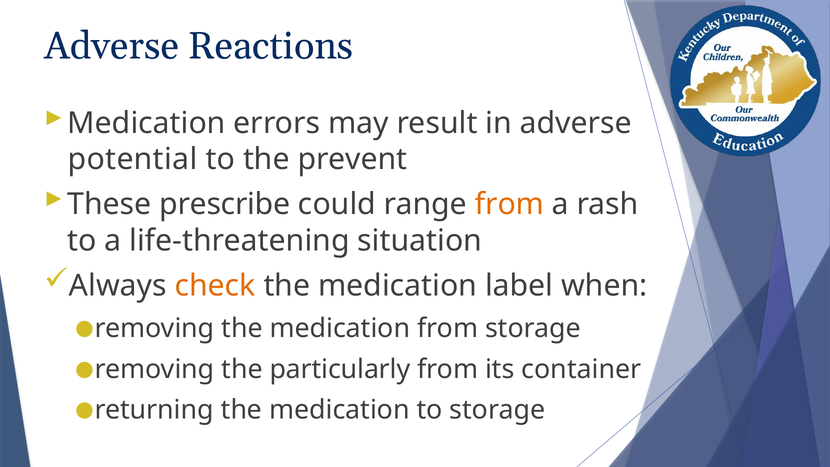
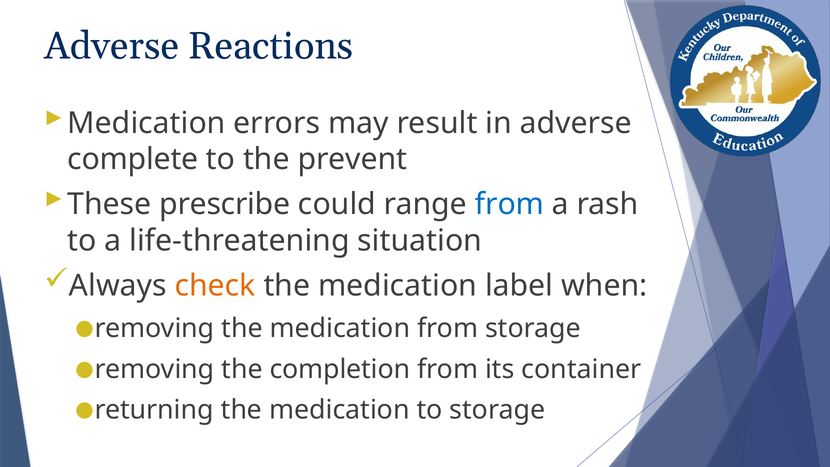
potential: potential -> complete
from at (509, 204) colour: orange -> blue
particularly: particularly -> completion
